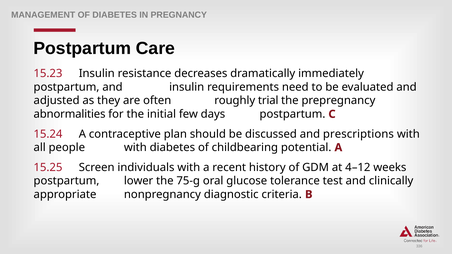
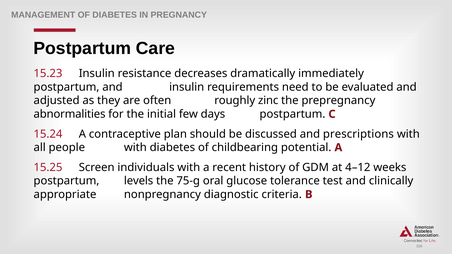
trial: trial -> zinc
lower: lower -> levels
